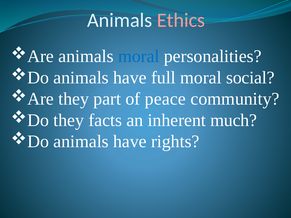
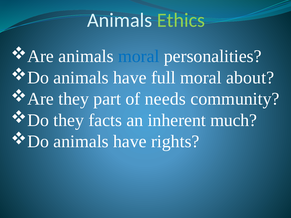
Ethics colour: pink -> light green
social: social -> about
peace: peace -> needs
